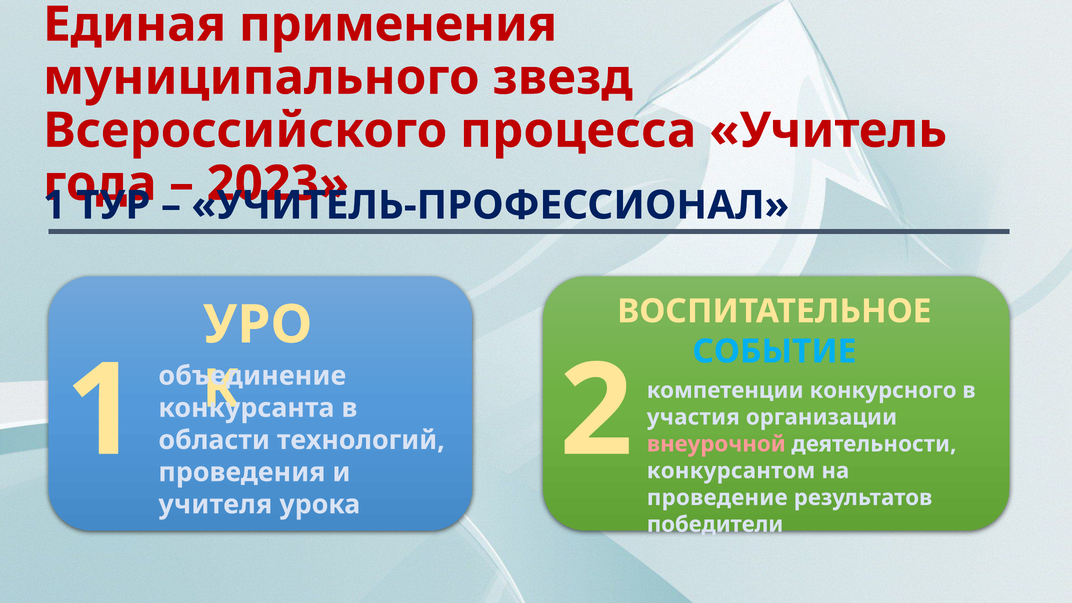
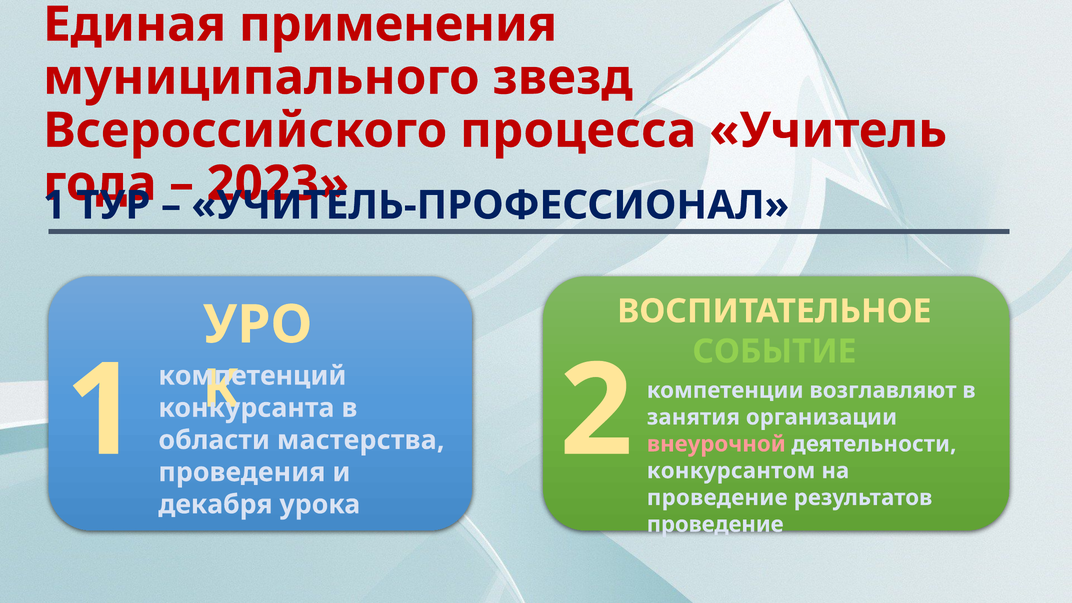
СОБЫТИЕ colour: light blue -> light green
объединение: объединение -> компетенций
конкурсного: конкурсного -> возглавляют
участия: участия -> занятия
технологий: технологий -> мастерства
учителя: учителя -> декабря
победители at (715, 524): победители -> проведение
